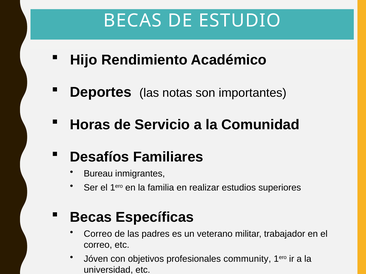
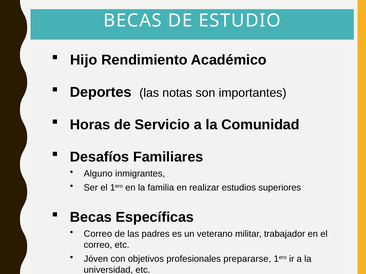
Bureau: Bureau -> Alguno
community: community -> prepararse
